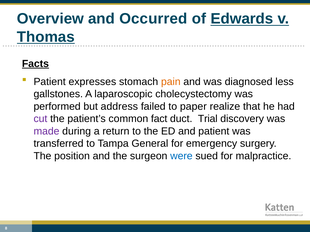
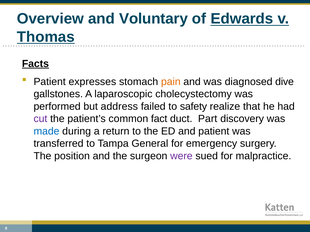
Occurred: Occurred -> Voluntary
less: less -> dive
paper: paper -> safety
Trial: Trial -> Part
made colour: purple -> blue
were colour: blue -> purple
